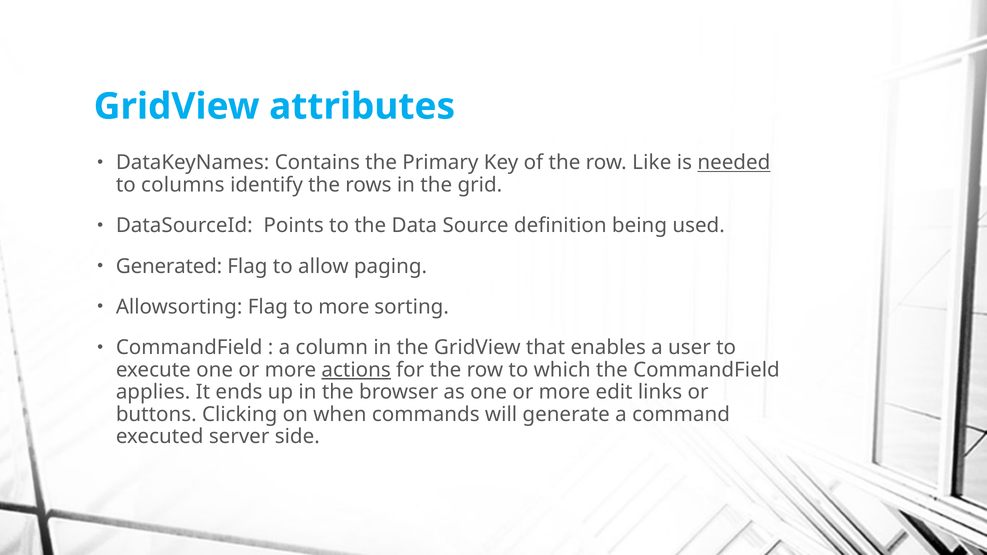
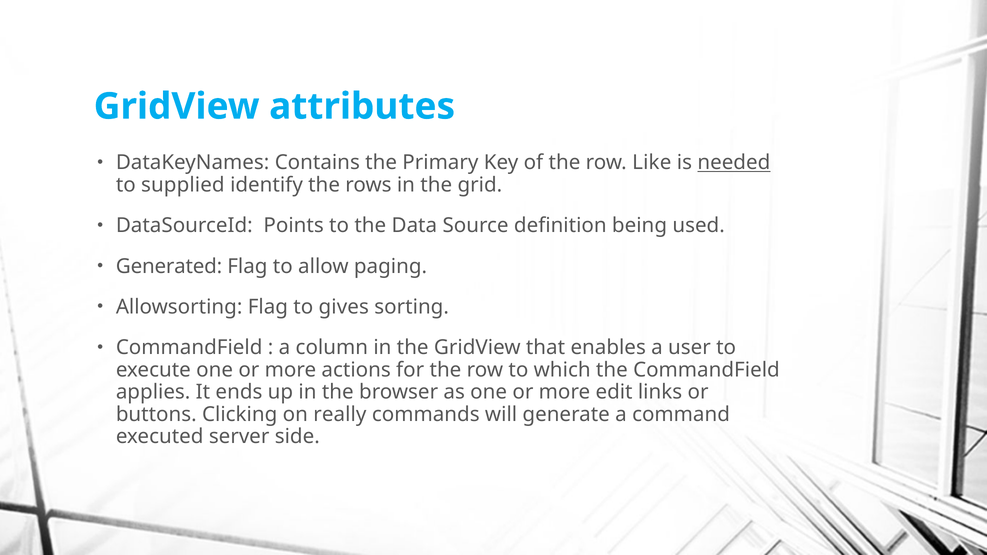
columns: columns -> supplied
to more: more -> gives
actions underline: present -> none
when: when -> really
